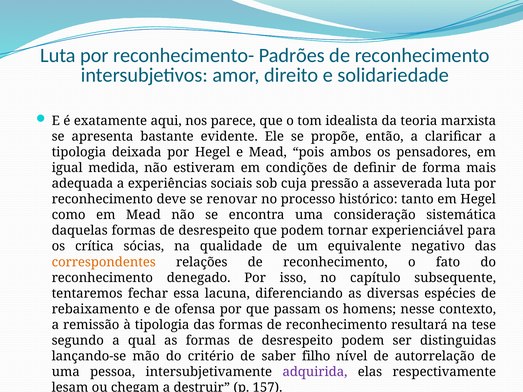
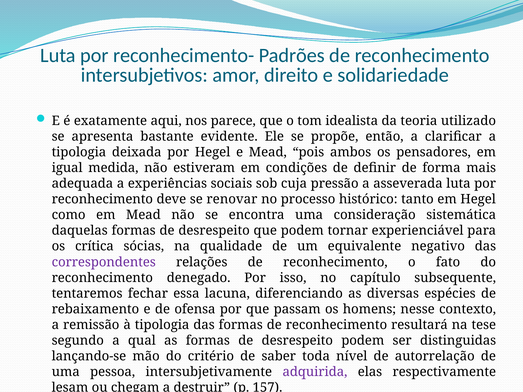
marxista: marxista -> utilizado
correspondentes colour: orange -> purple
filho: filho -> toda
